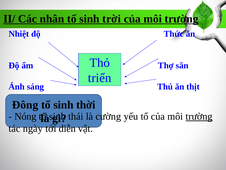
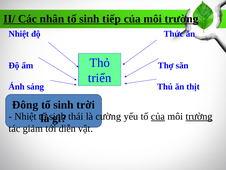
trời: trời -> tiếp
thời: thời -> trời
Nóng at (25, 116): Nóng -> Nhiệt
của at (158, 116) underline: none -> present
ngày: ngày -> giảm
